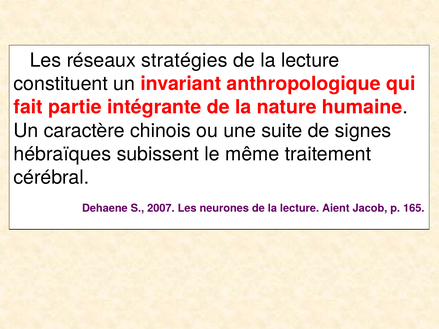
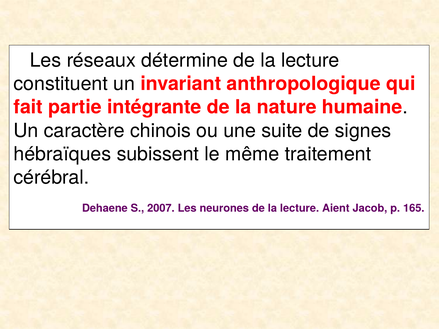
stratégies: stratégies -> détermine
